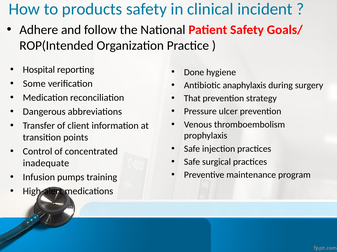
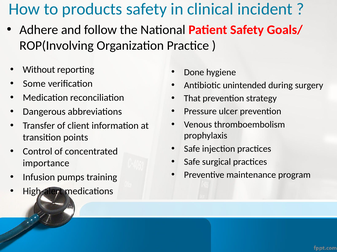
ROP(Intended: ROP(Intended -> ROP(Involving
Hospital: Hospital -> Without
anaphylaxis: anaphylaxis -> unintended
inadequate: inadequate -> importance
